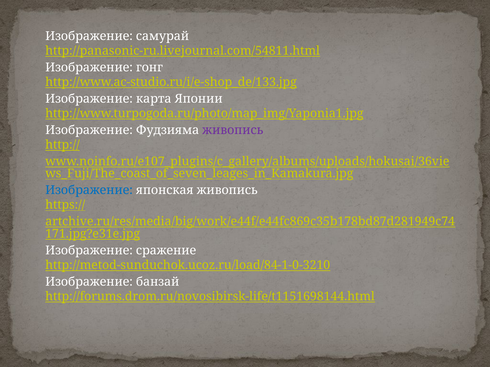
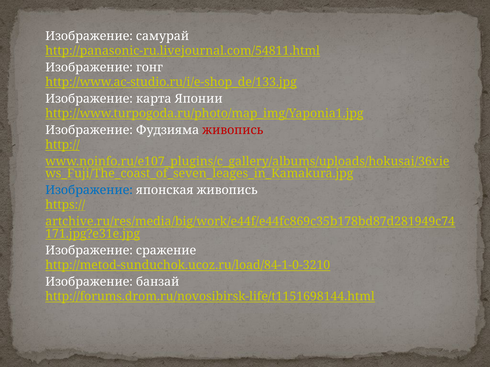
живопись at (233, 130) colour: purple -> red
